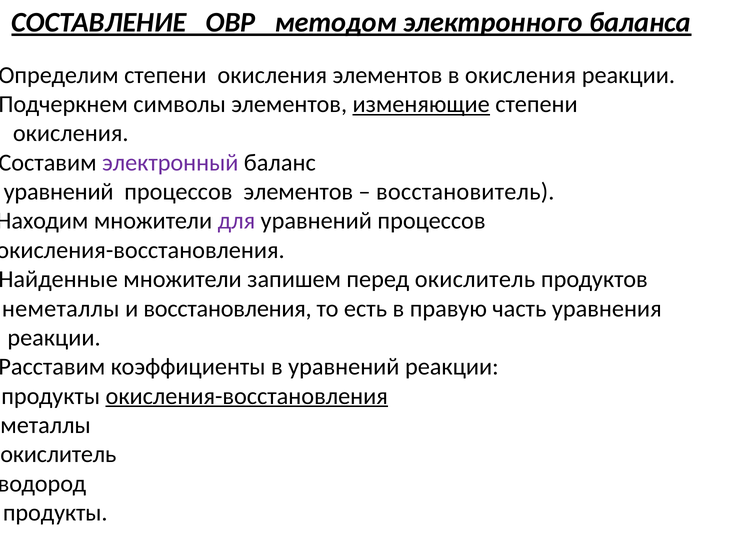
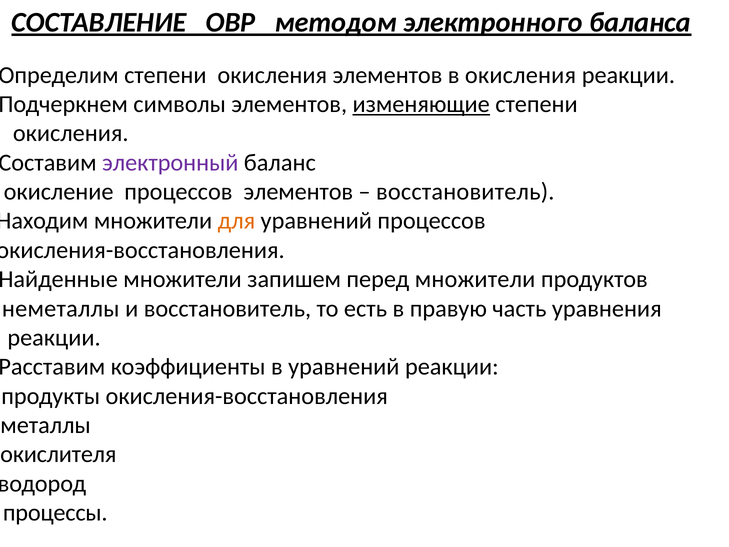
уравнений at (59, 192): уравнений -> окисление
для colour: purple -> orange
перед окислитель: окислитель -> множители
и восстановления: восстановления -> восстановитель
окисления-восстановления at (247, 396) underline: present -> none
окислитель at (58, 454): окислитель -> окислителя
продукты at (55, 512): продукты -> процессы
